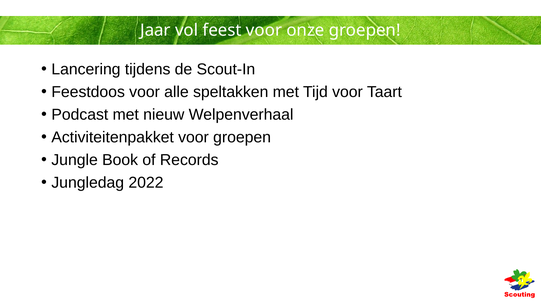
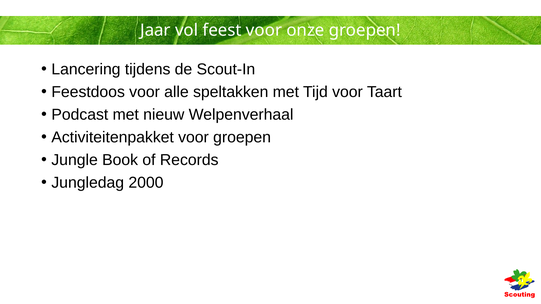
2022: 2022 -> 2000
